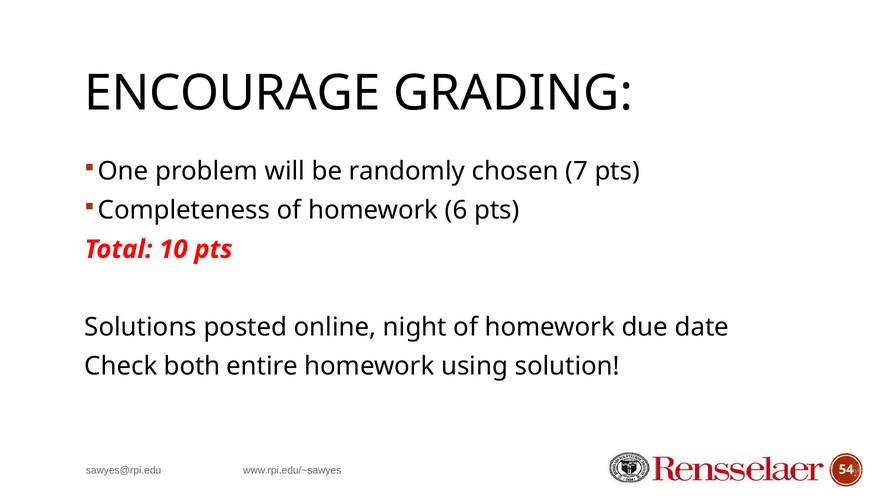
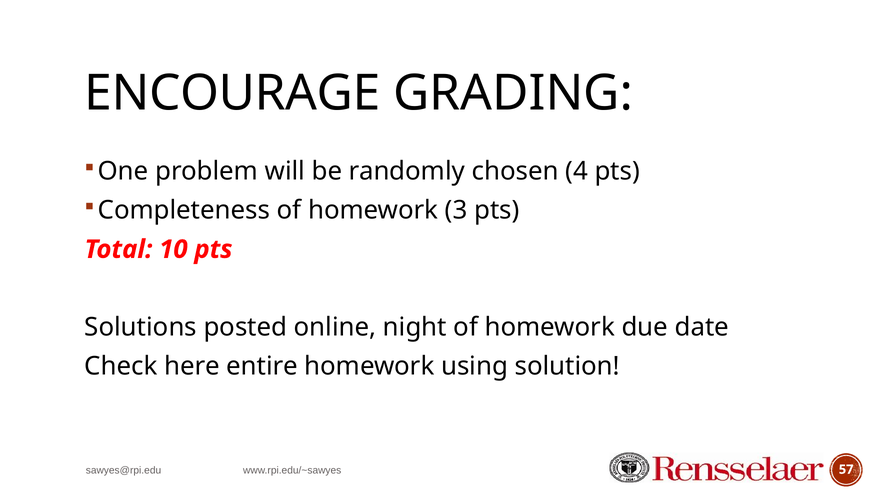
7: 7 -> 4
6: 6 -> 3
both: both -> here
54: 54 -> 57
